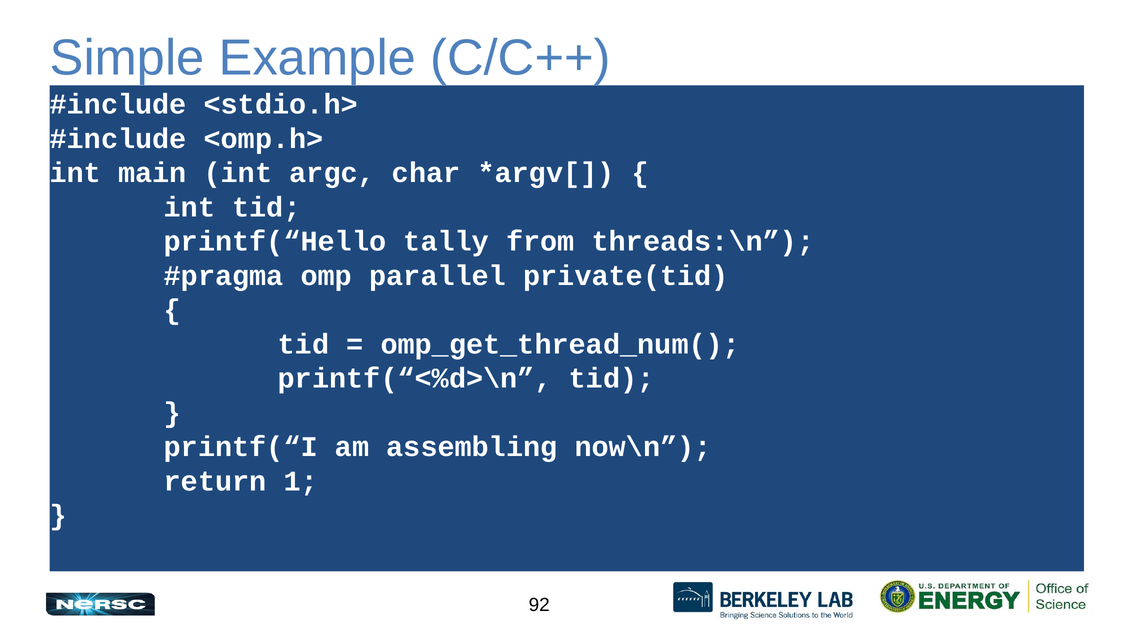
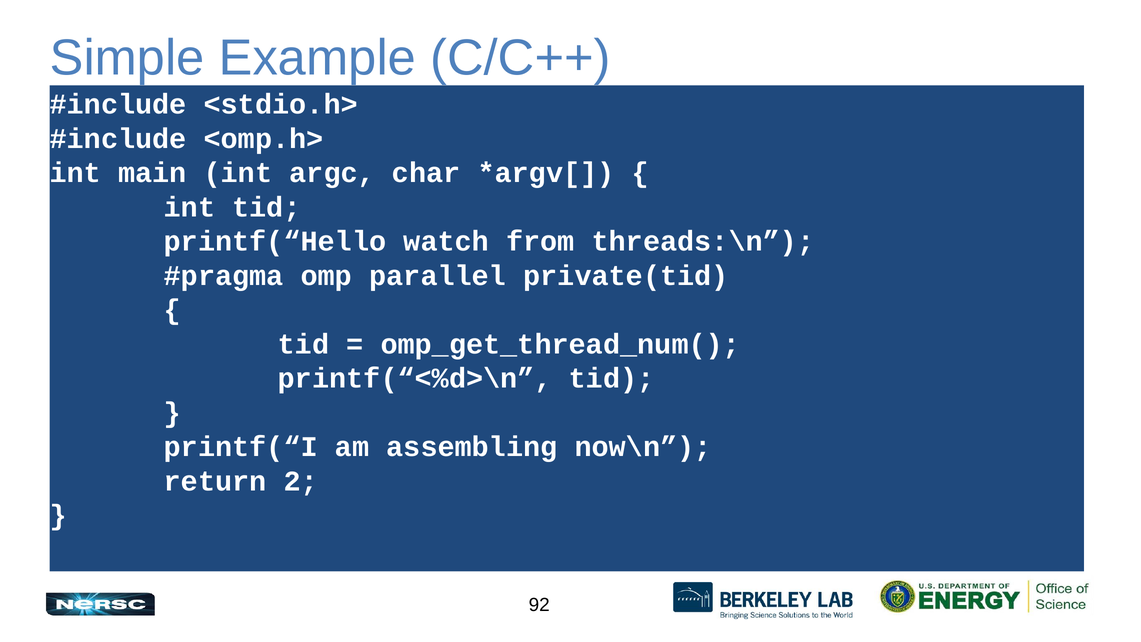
tally: tally -> watch
1: 1 -> 2
